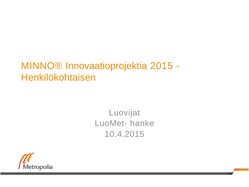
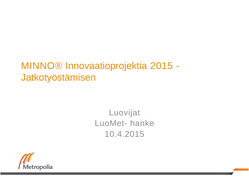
Henkilökohtaisen: Henkilökohtaisen -> Jatkotyöstämisen
